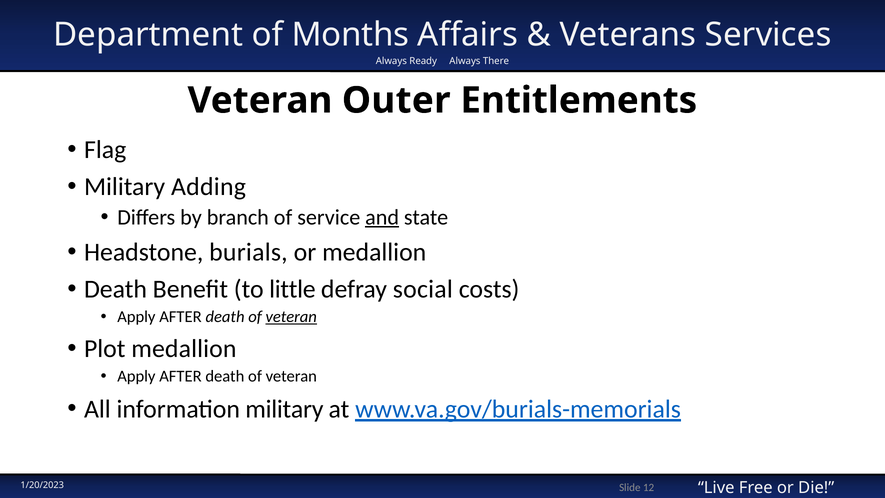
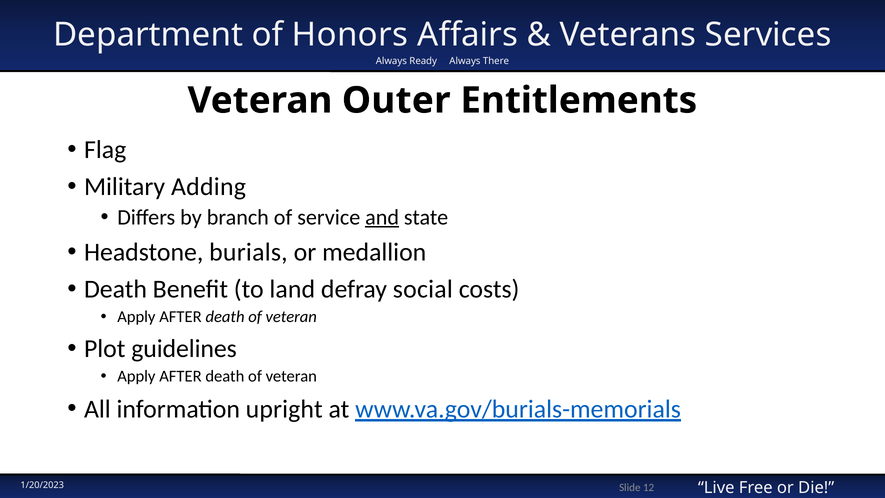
Months: Months -> Honors
little: little -> land
veteran at (291, 317) underline: present -> none
Plot medallion: medallion -> guidelines
information military: military -> upright
